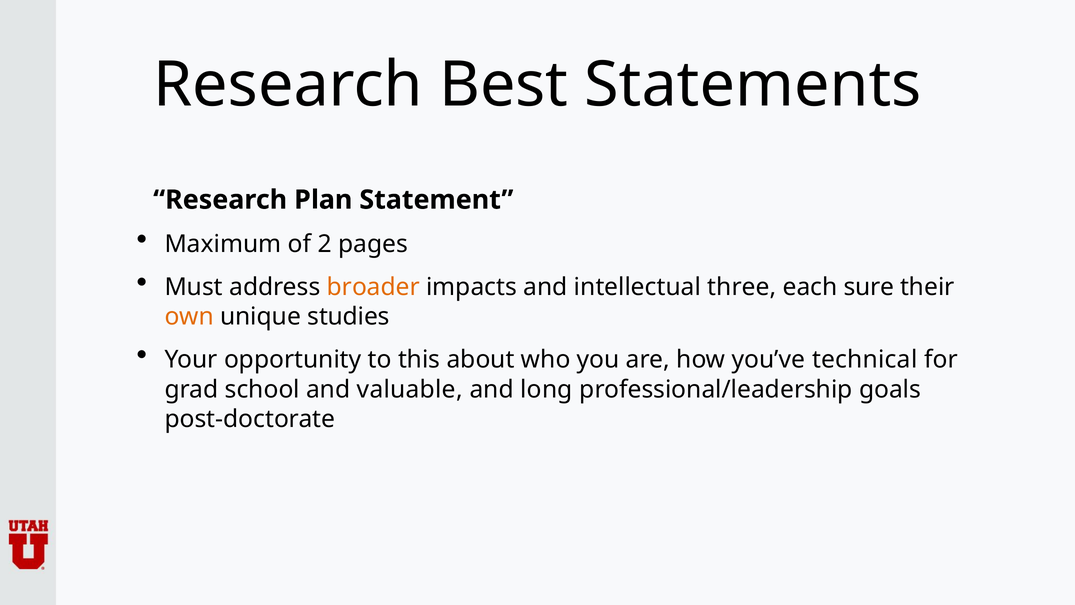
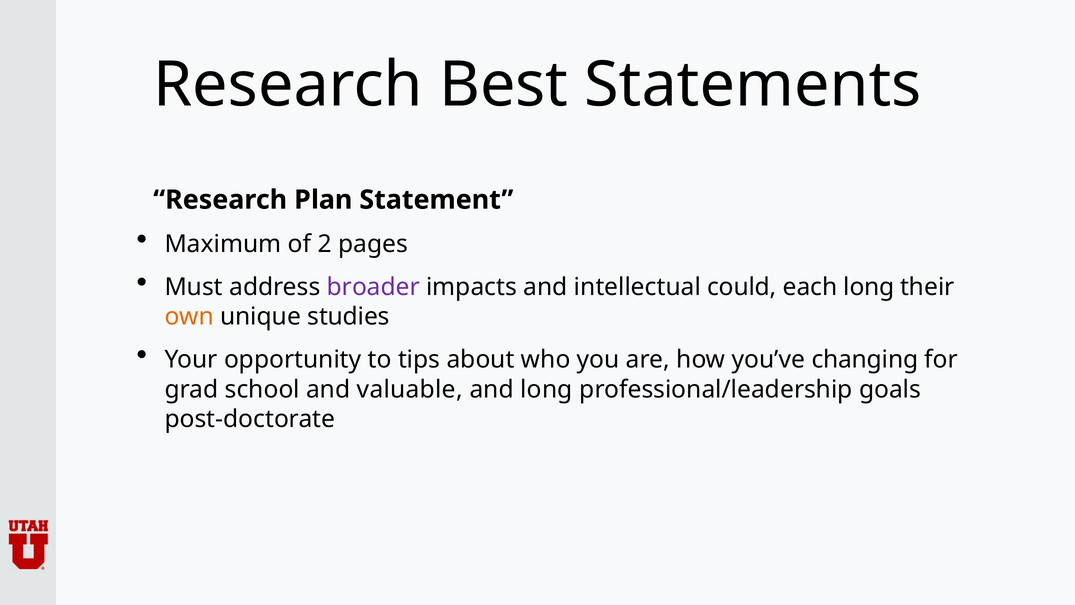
broader colour: orange -> purple
three: three -> could
each sure: sure -> long
this: this -> tips
technical: technical -> changing
